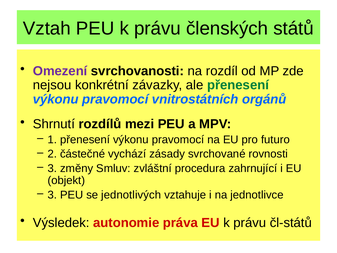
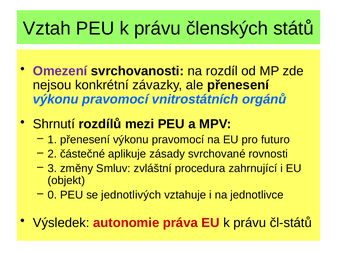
přenesení at (238, 85) colour: green -> black
vychází: vychází -> aplikuje
3 at (52, 195): 3 -> 0
